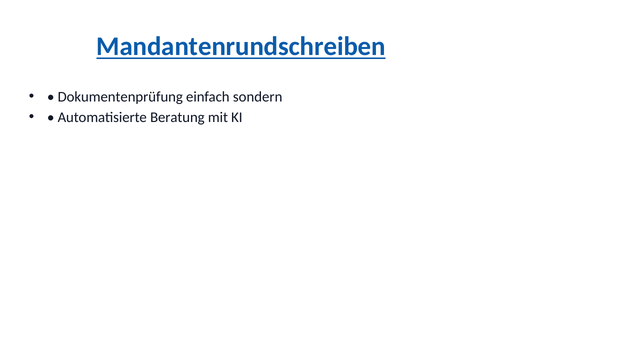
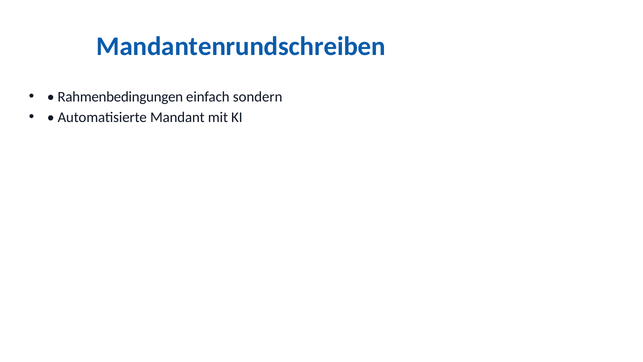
Mandantenrundschreiben underline: present -> none
Dokumentenprüfung: Dokumentenprüfung -> Rahmenbedingungen
Beratung: Beratung -> Mandant
